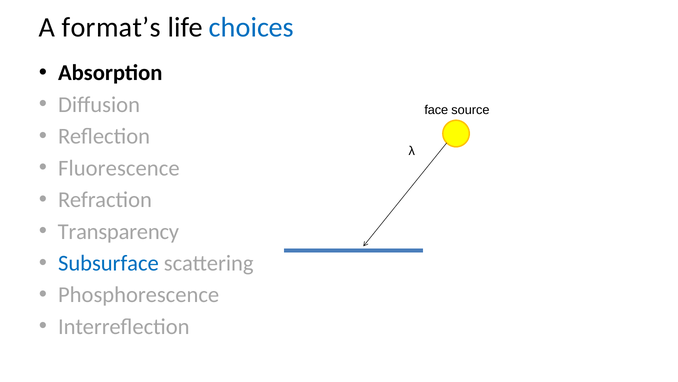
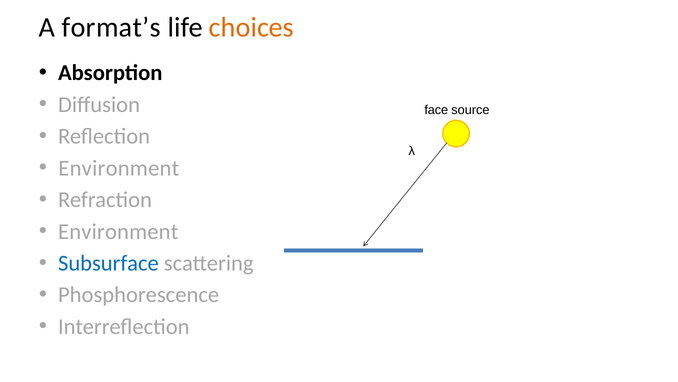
choices colour: blue -> orange
Fluorescence at (119, 168): Fluorescence -> Environment
Transparency at (118, 231): Transparency -> Environment
